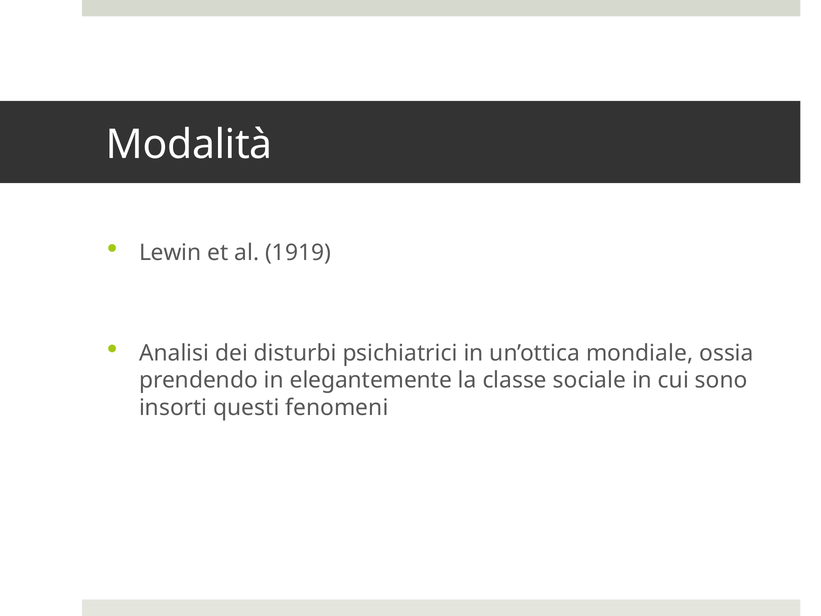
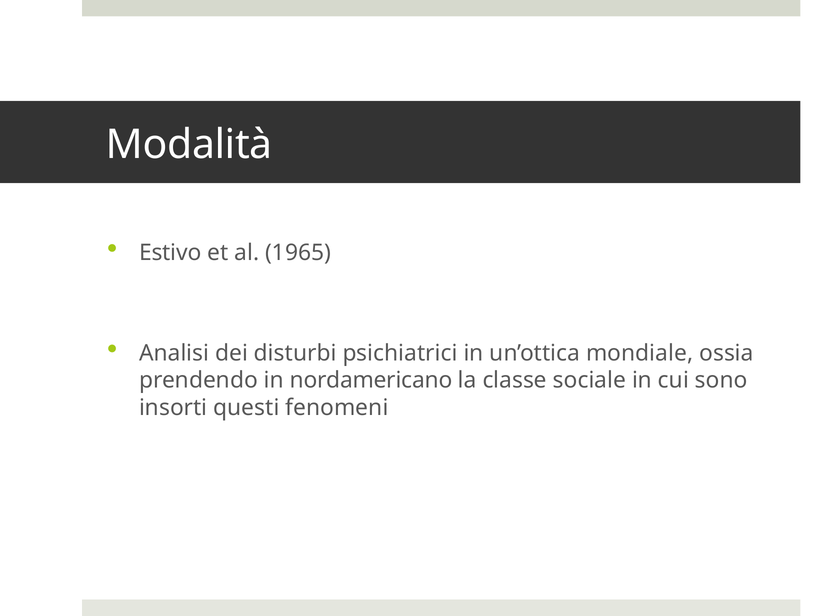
Lewin: Lewin -> Estivo
1919: 1919 -> 1965
elegantemente: elegantemente -> nordamericano
